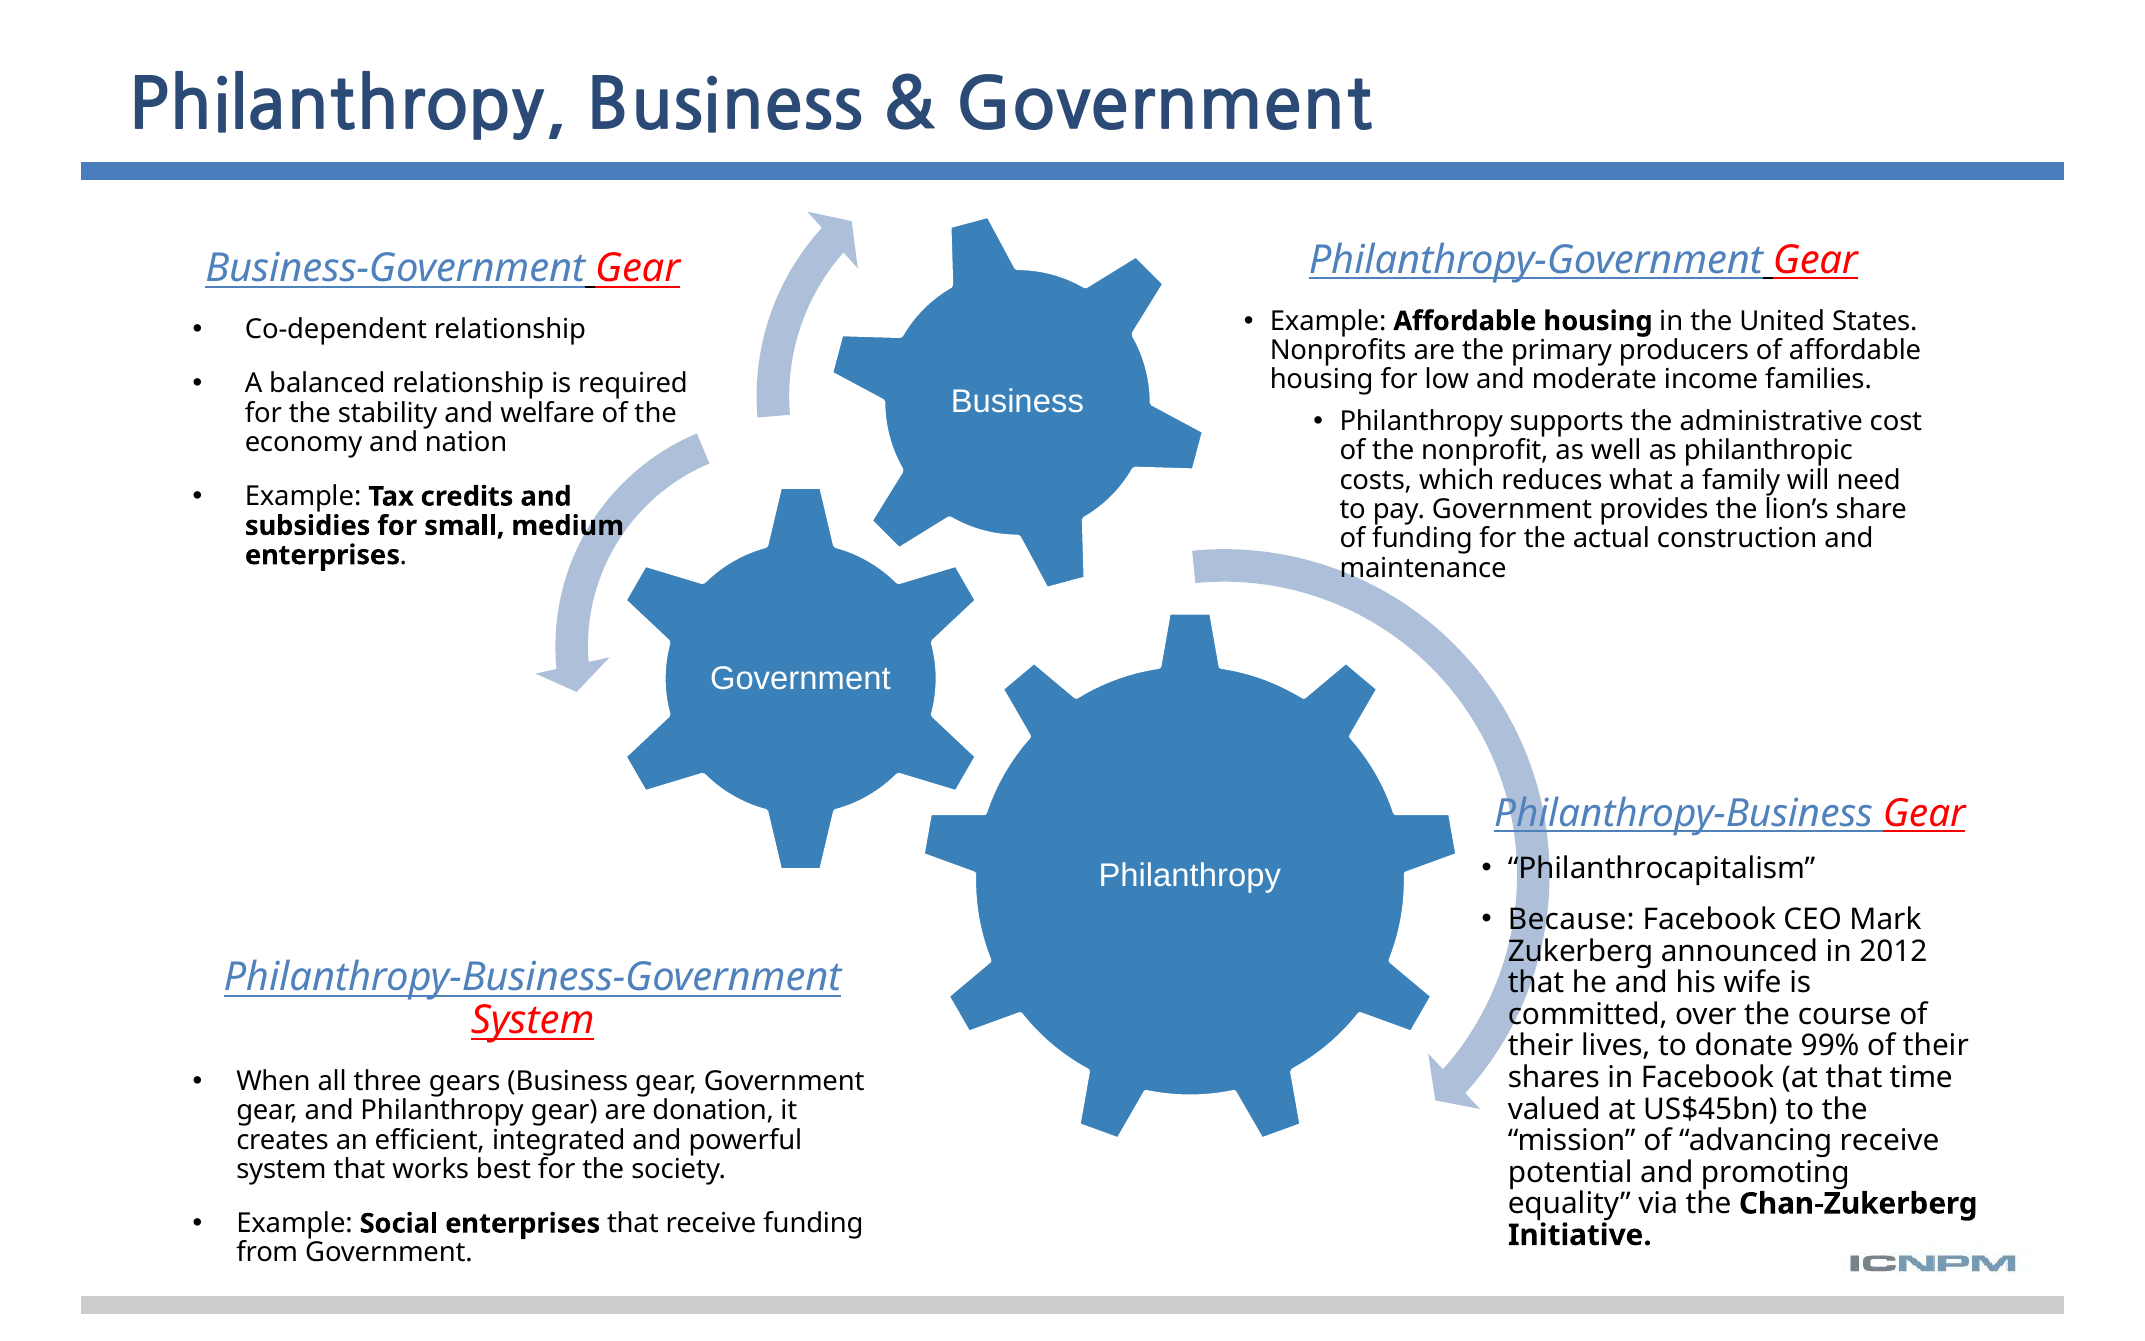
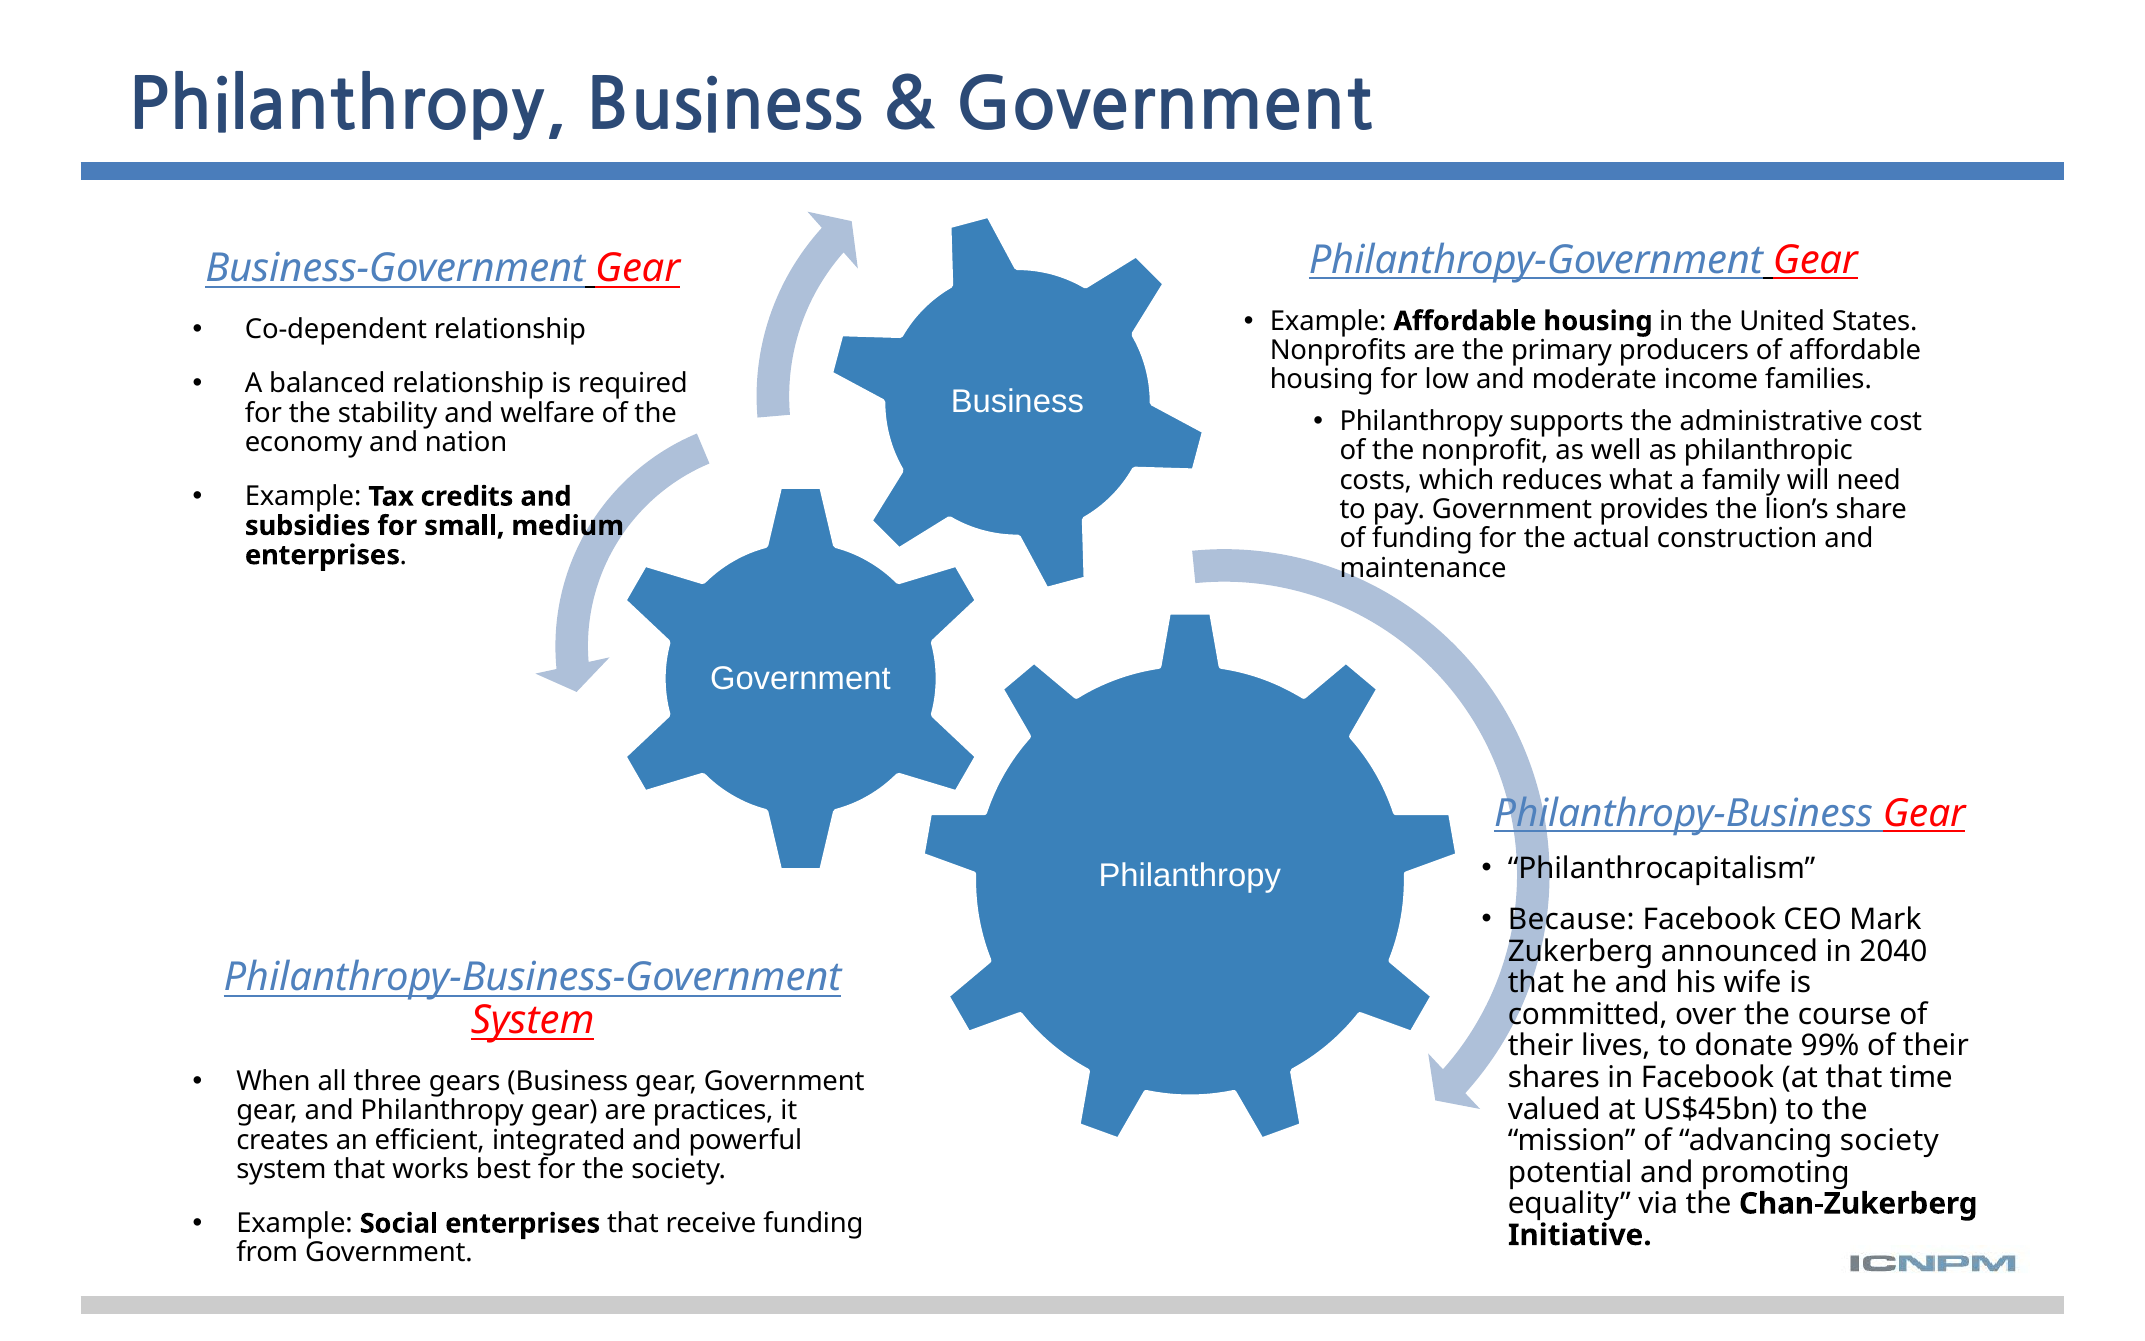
2012: 2012 -> 2040
donation: donation -> practices
advancing receive: receive -> society
